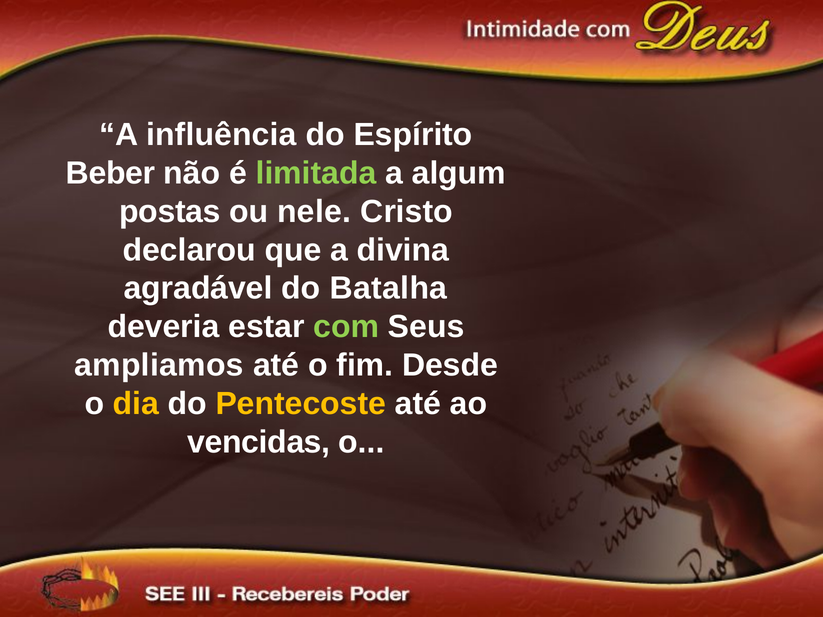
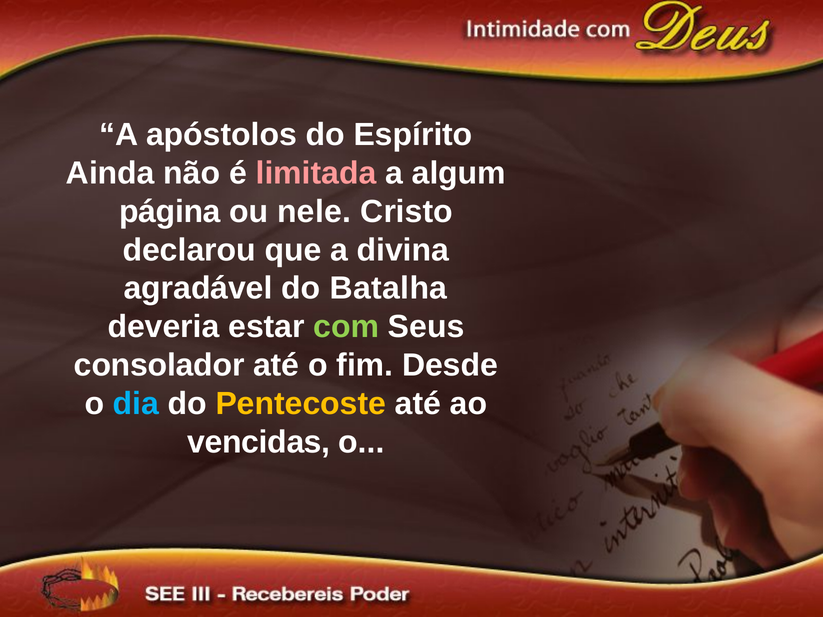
influência: influência -> apóstolos
Beber: Beber -> Ainda
limitada colour: light green -> pink
postas: postas -> página
ampliamos: ampliamos -> consolador
dia colour: yellow -> light blue
